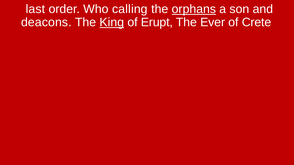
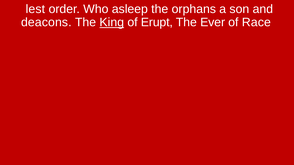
last: last -> lest
calling: calling -> asleep
orphans underline: present -> none
Crete: Crete -> Race
